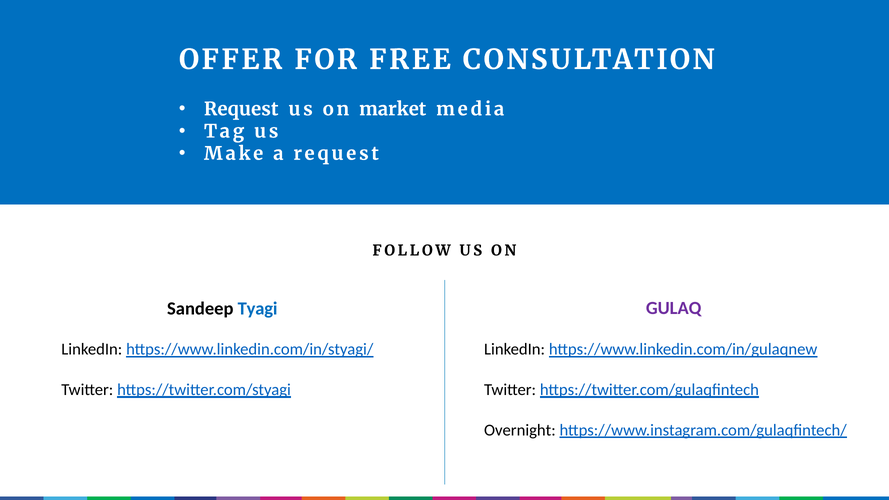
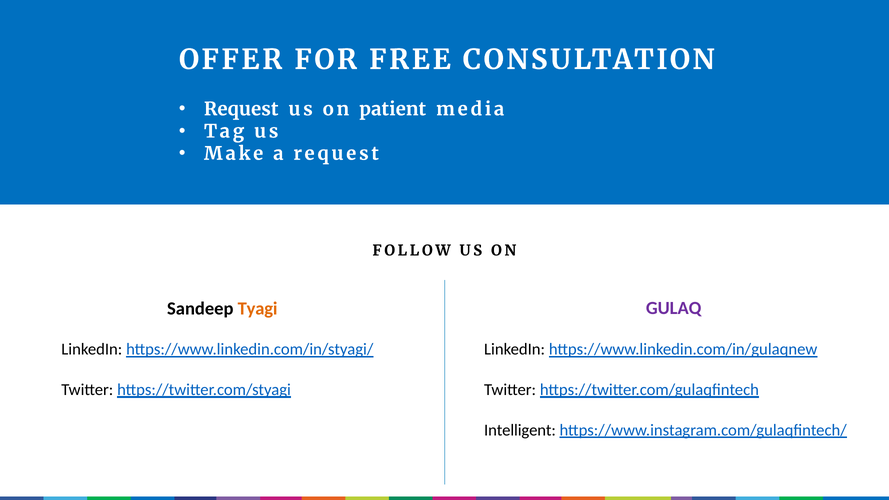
market: market -> patient
Tyagi colour: blue -> orange
Overnight: Overnight -> Intelligent
